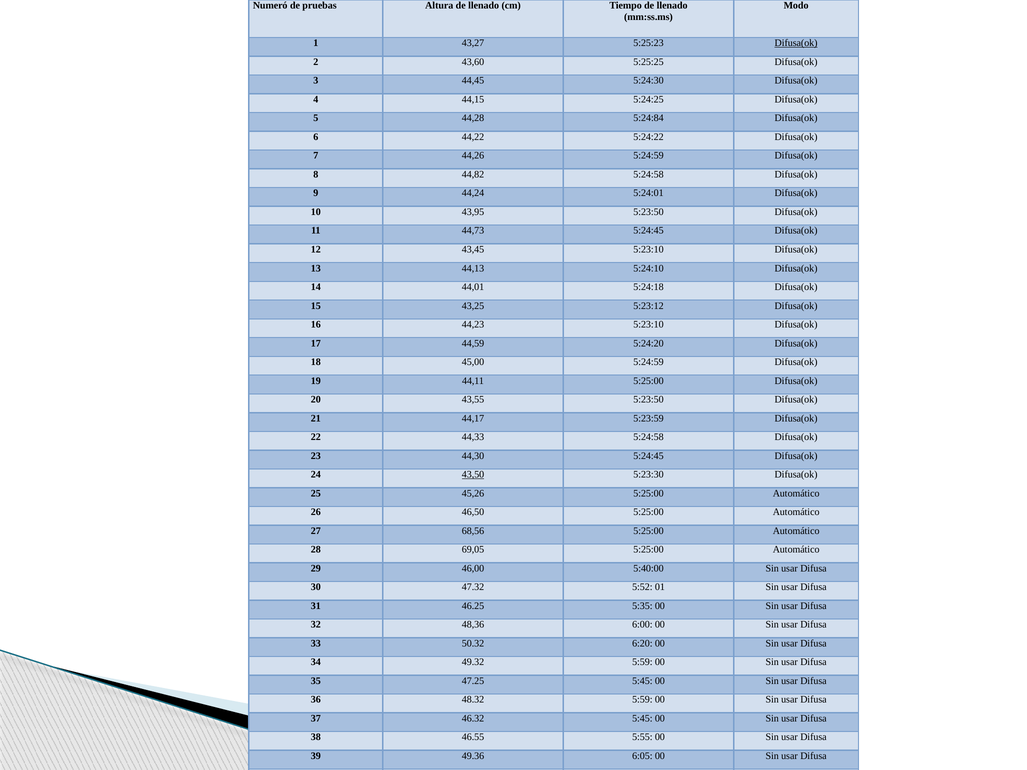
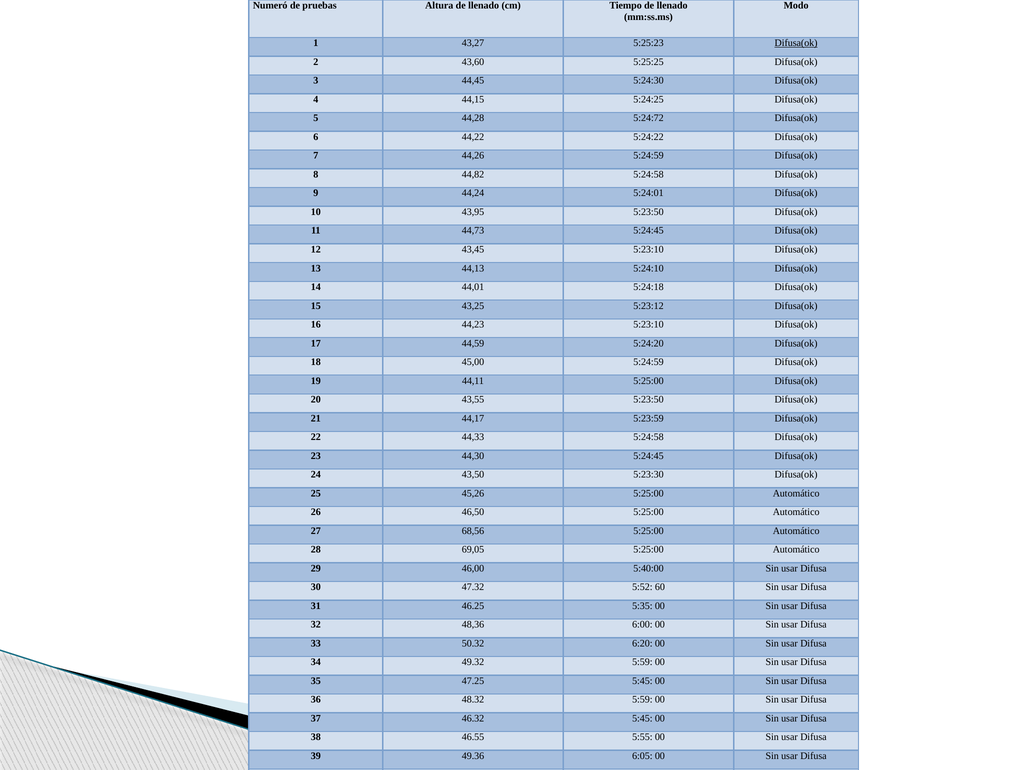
5:24:84: 5:24:84 -> 5:24:72
43,50 underline: present -> none
01: 01 -> 60
